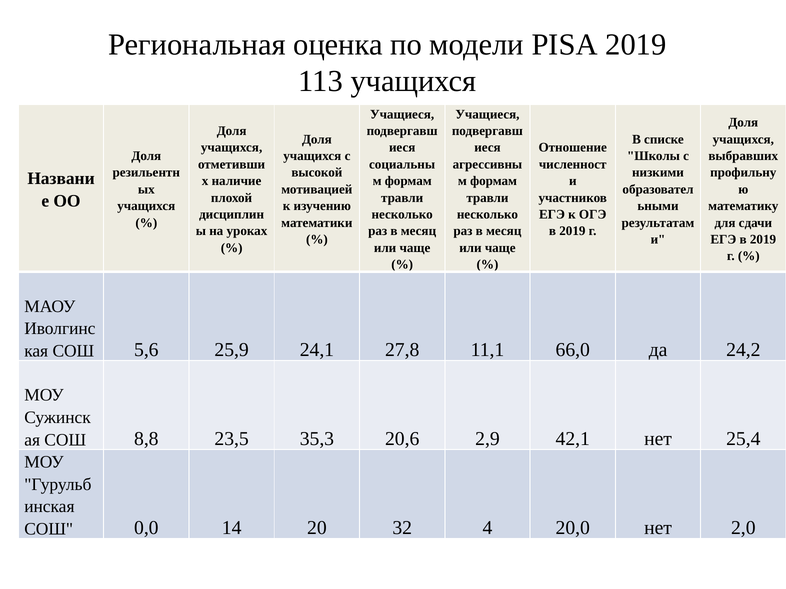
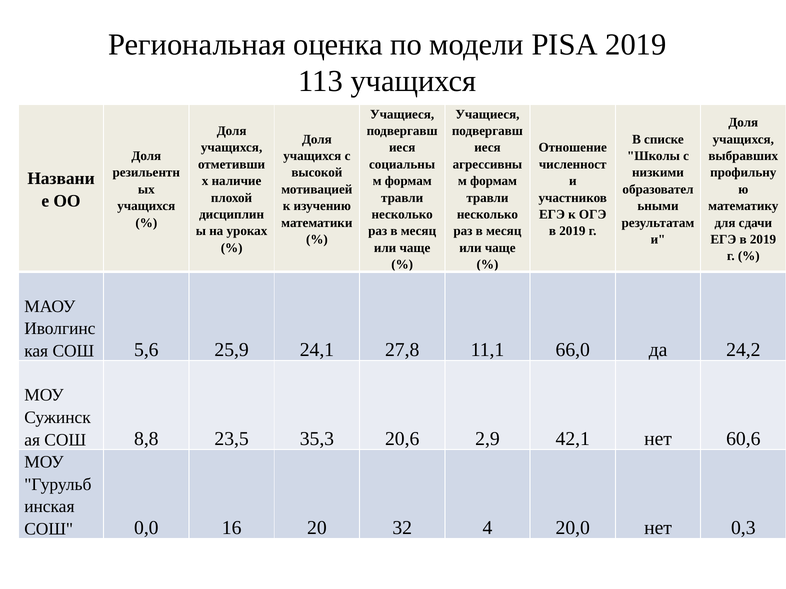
25,4: 25,4 -> 60,6
14: 14 -> 16
2,0: 2,0 -> 0,3
